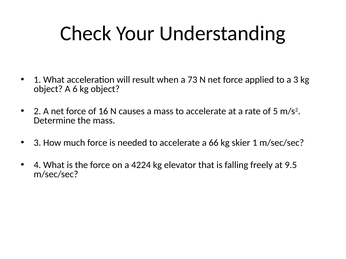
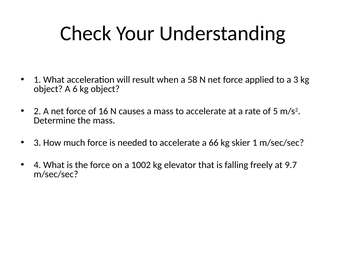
73: 73 -> 58
4224: 4224 -> 1002
9.5: 9.5 -> 9.7
